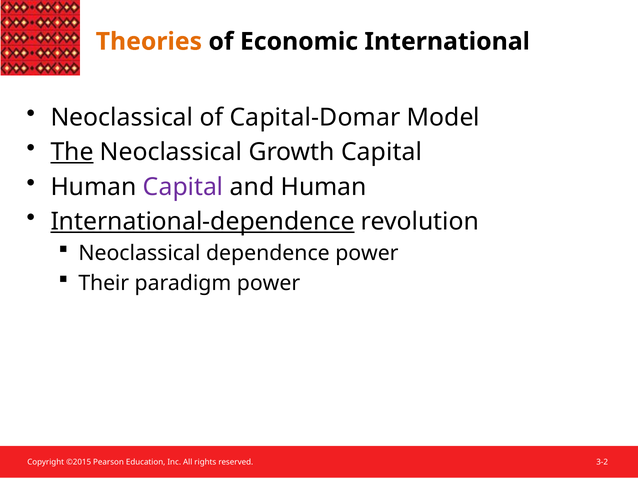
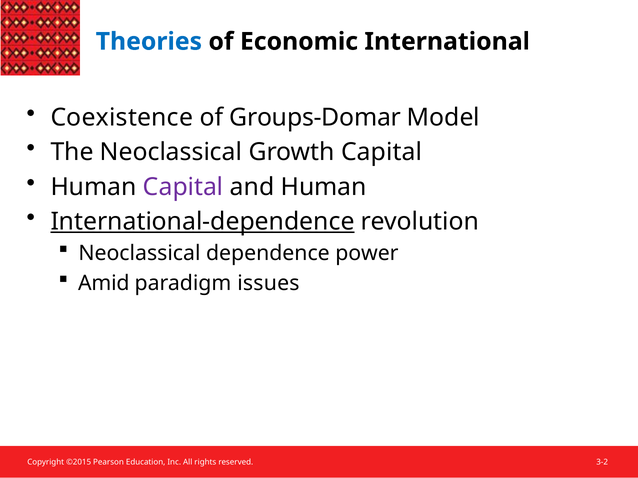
Theories colour: orange -> blue
Neoclassical at (122, 118): Neoclassical -> Coexistence
Capital-Domar: Capital-Domar -> Groups-Domar
The underline: present -> none
Their: Their -> Amid
paradigm power: power -> issues
